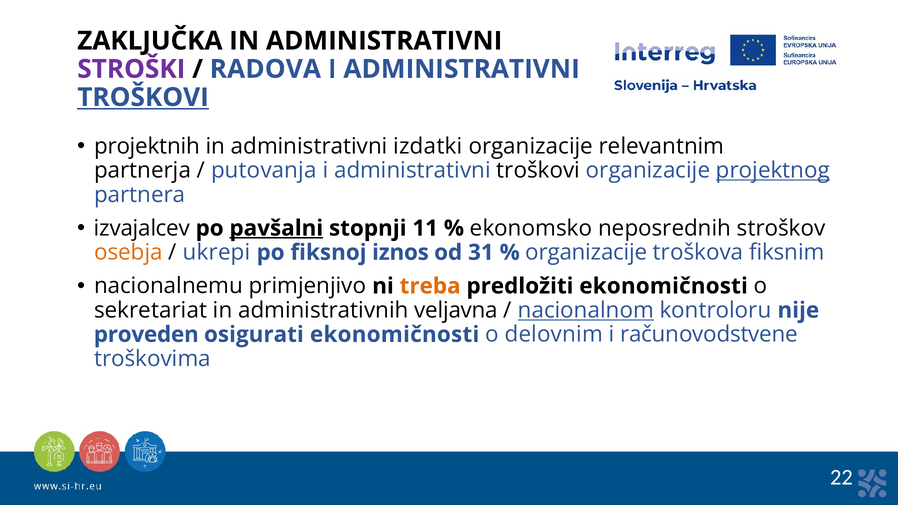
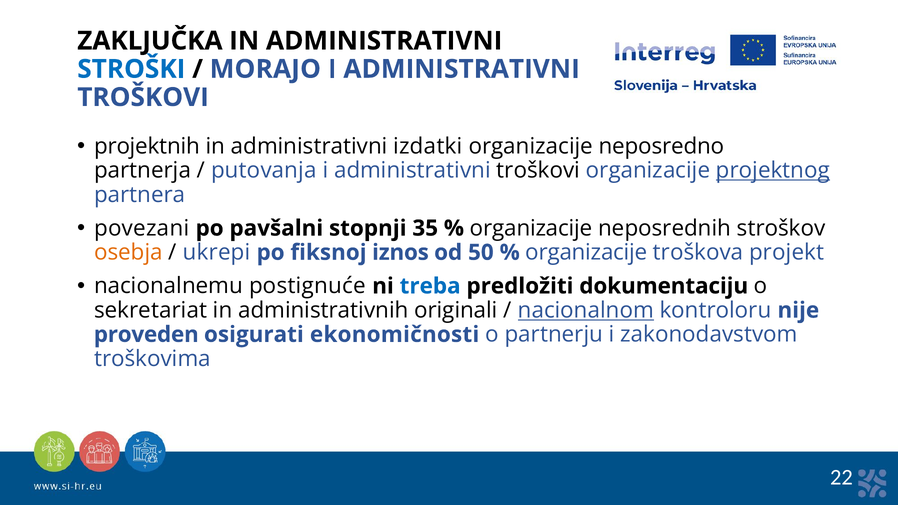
STROŠKI colour: purple -> blue
RADOVA: RADOVA -> MORAJO
TROŠKOVI at (143, 97) underline: present -> none
relevantnim: relevantnim -> neposredno
izvajalcev: izvajalcev -> povezani
pavšalni underline: present -> none
11: 11 -> 35
ekonomsko at (531, 228): ekonomsko -> organizacije
31: 31 -> 50
fiksnim: fiksnim -> projekt
primjenjivo: primjenjivo -> postignuće
treba colour: orange -> blue
predložiti ekonomičnosti: ekonomičnosti -> dokumentaciju
veljavna: veljavna -> originali
delovnim: delovnim -> partnerju
računovodstvene: računovodstvene -> zakonodavstvom
